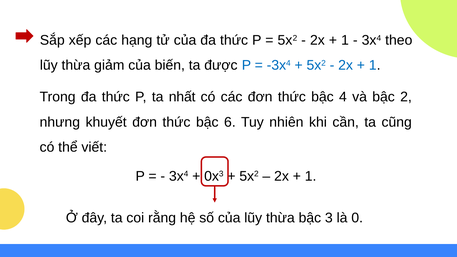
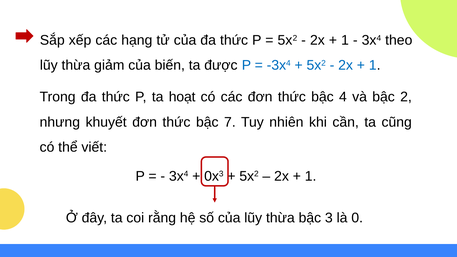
nhất: nhất -> hoạt
6: 6 -> 7
